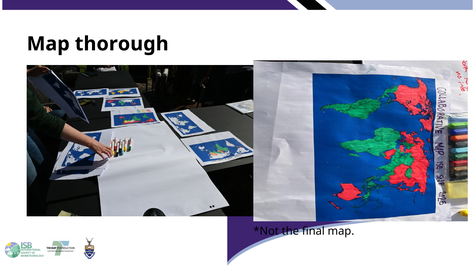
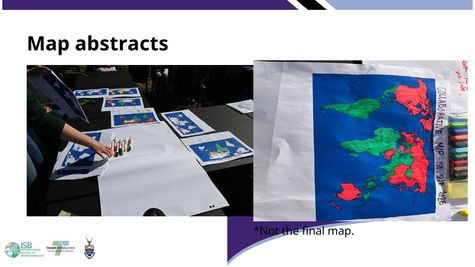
thorough: thorough -> abstracts
